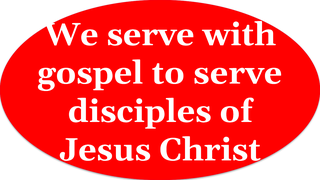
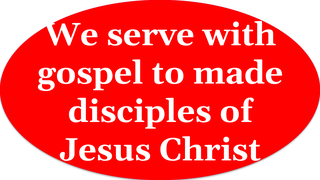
to serve: serve -> made
